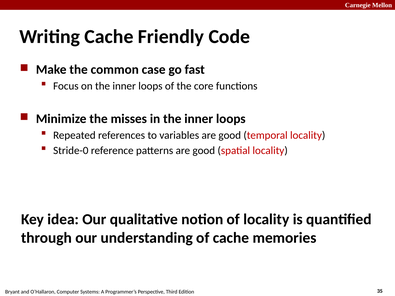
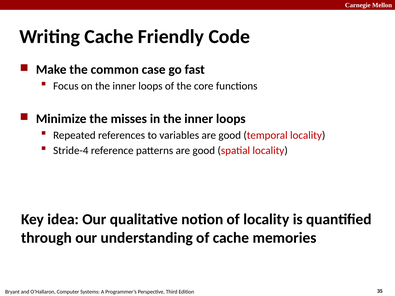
Stride-0: Stride-0 -> Stride-4
